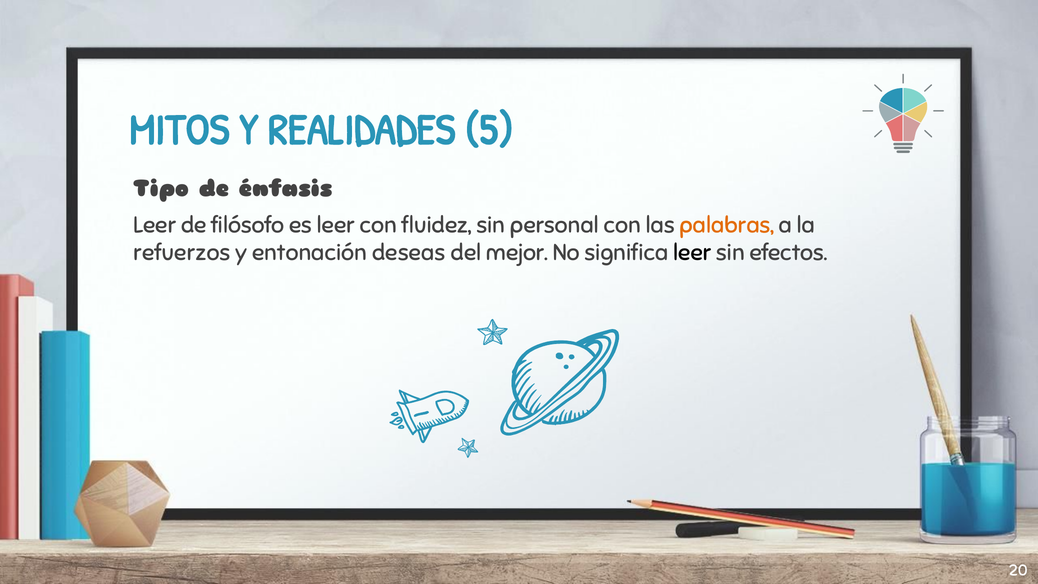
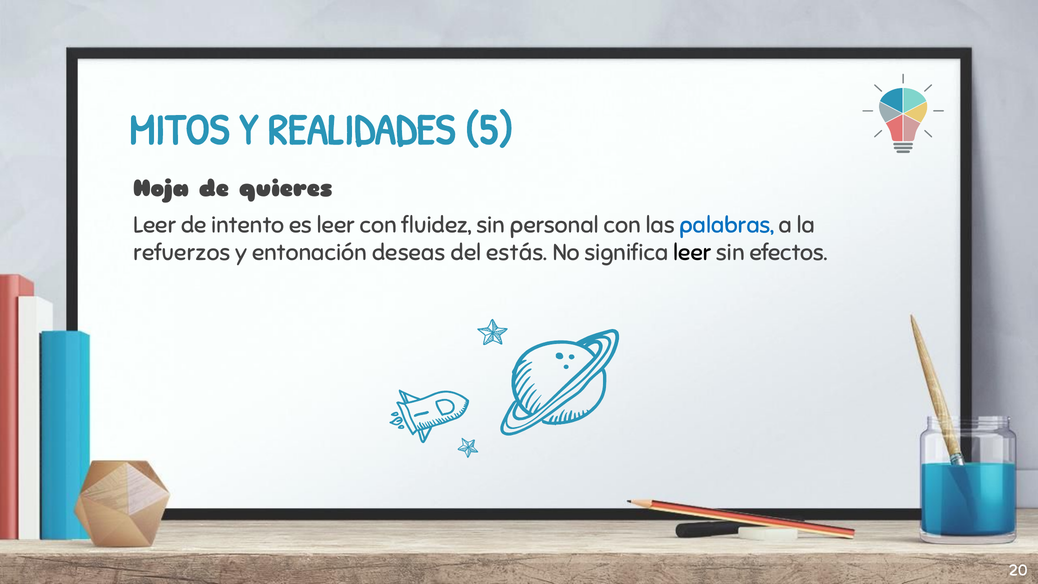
Tipo: Tipo -> Hoja
énfasis: énfasis -> quieres
filósofo: filósofo -> intento
palabras colour: orange -> blue
mejor: mejor -> estás
